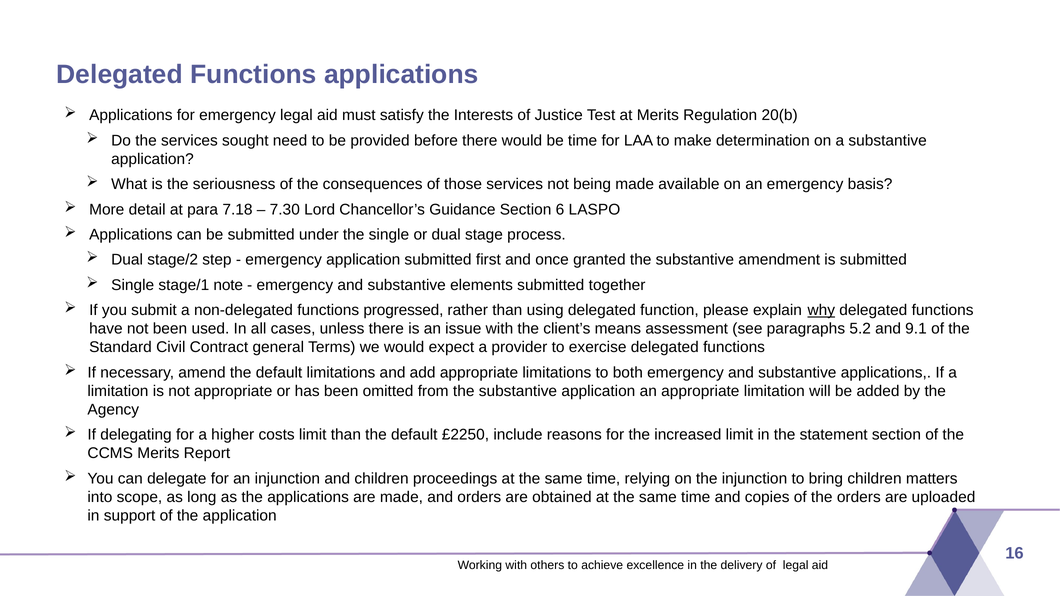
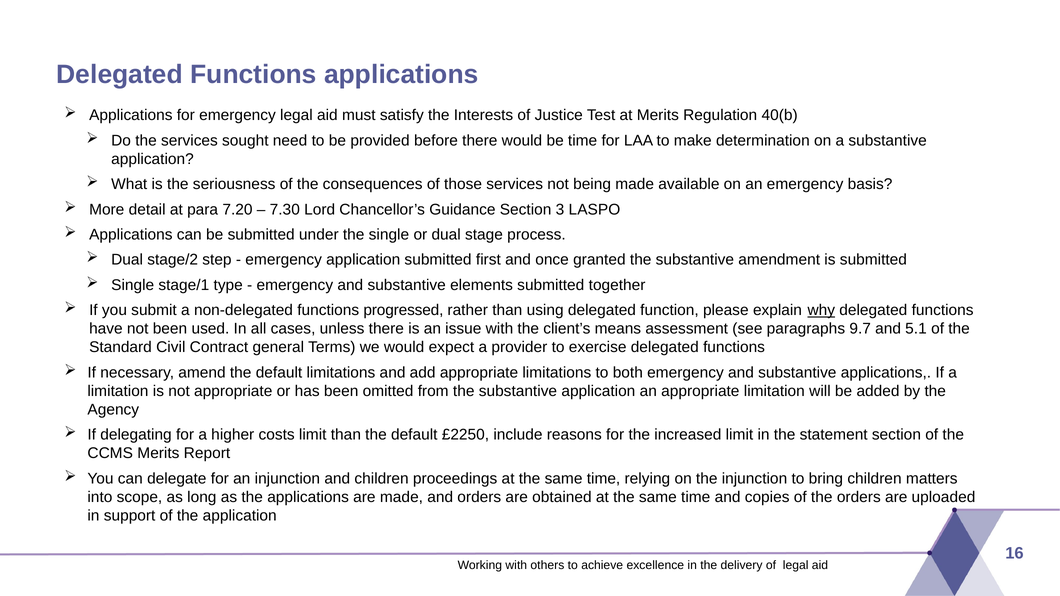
20(b: 20(b -> 40(b
7.18: 7.18 -> 7.20
6: 6 -> 3
note: note -> type
5.2: 5.2 -> 9.7
9.1: 9.1 -> 5.1
